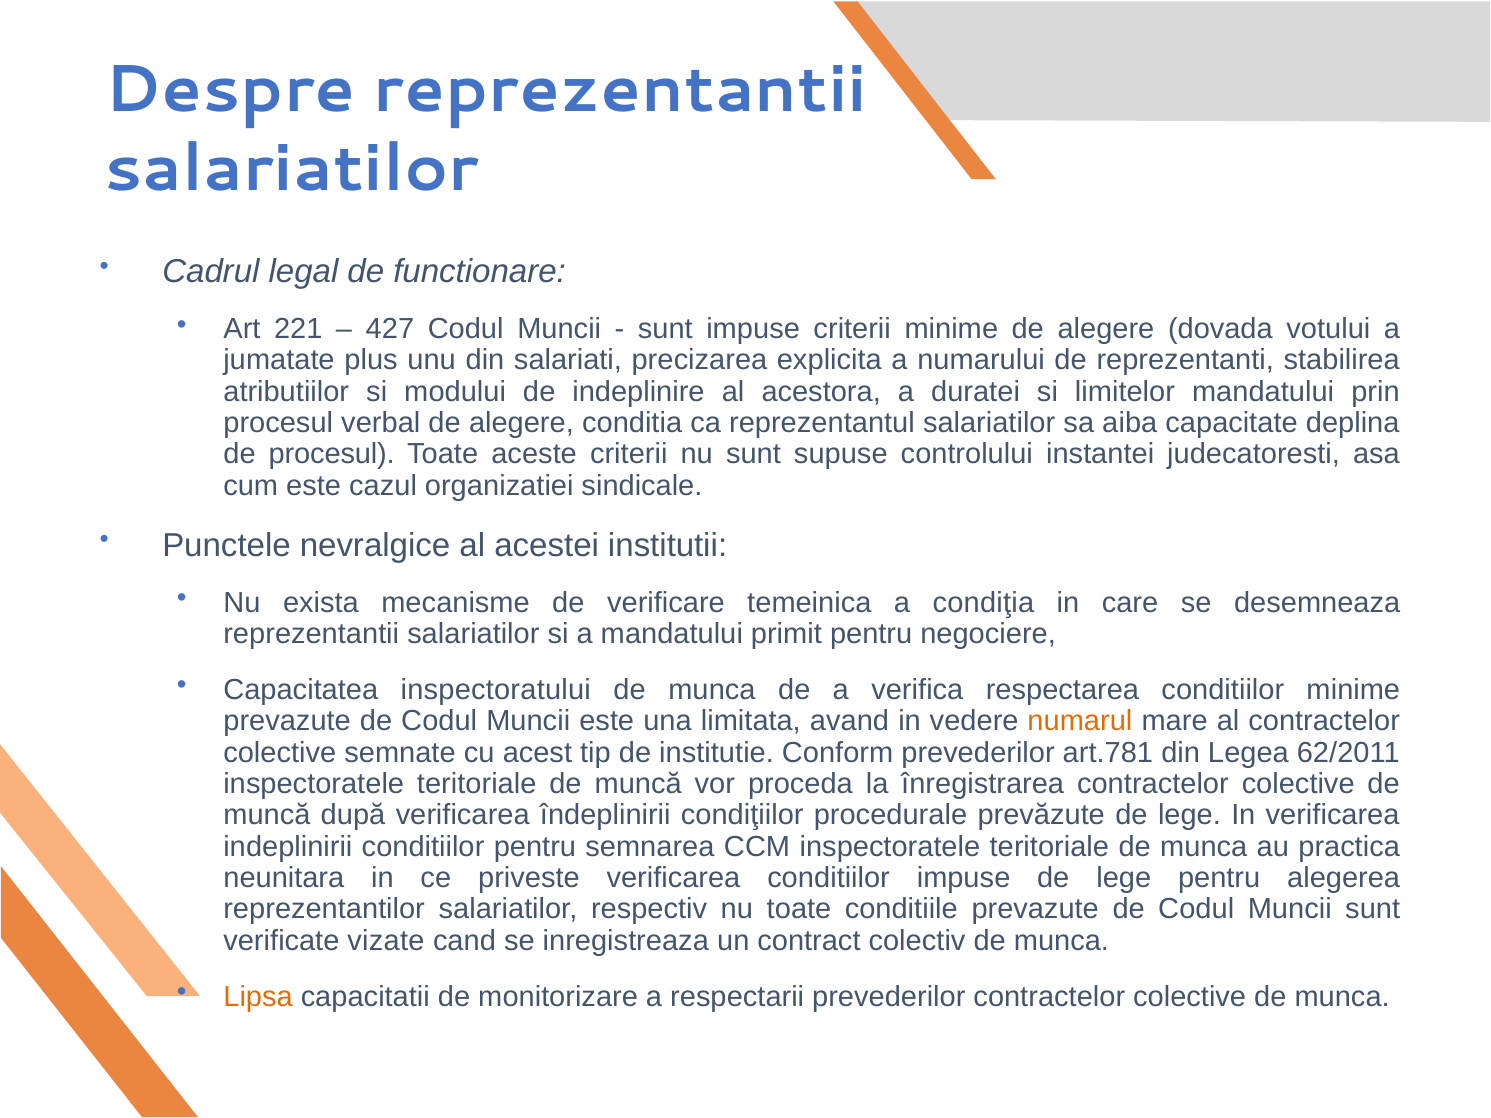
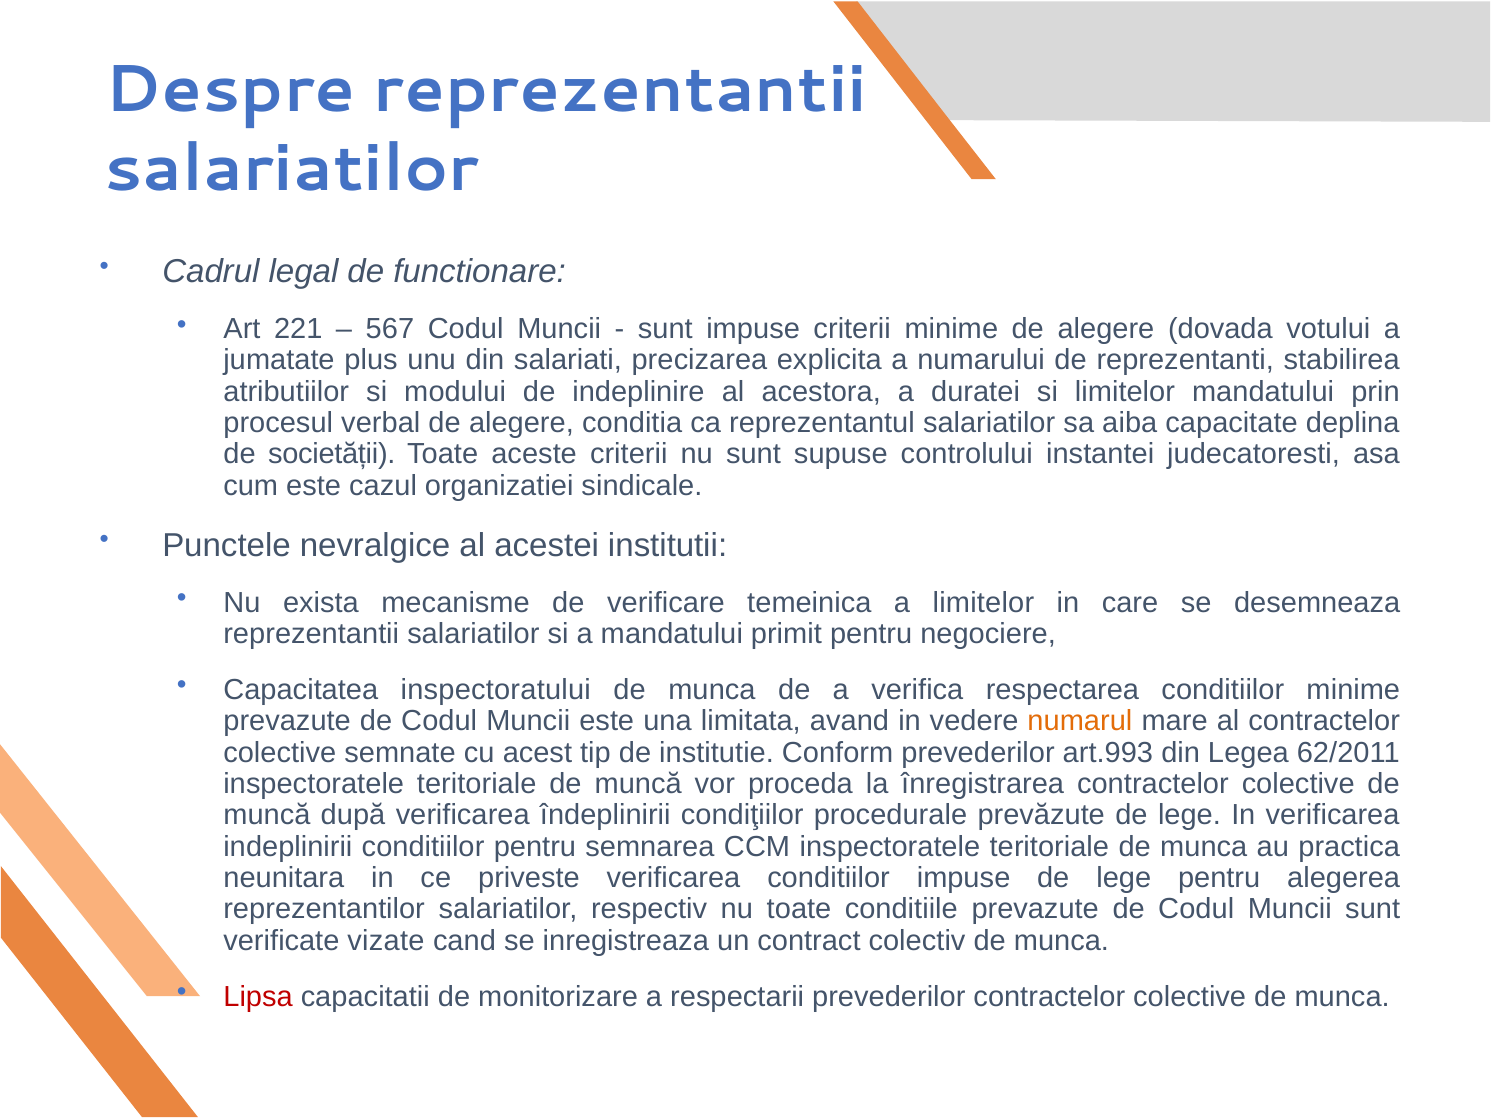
427: 427 -> 567
de procesul: procesul -> societății
a condiţia: condiţia -> limitelor
art.781: art.781 -> art.993
Lipsa colour: orange -> red
